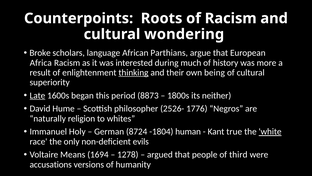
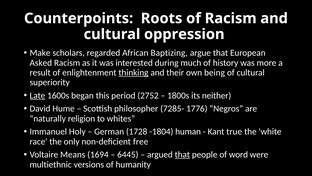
wondering: wondering -> oppression
Broke: Broke -> Make
language: language -> regarded
Parthians: Parthians -> Baptizing
Africa: Africa -> Asked
8873: 8873 -> 2752
2526-: 2526- -> 7285-
8724: 8724 -> 1728
white underline: present -> none
evils: evils -> free
1278: 1278 -> 6445
that at (182, 154) underline: none -> present
third: third -> word
accusations: accusations -> multiethnic
